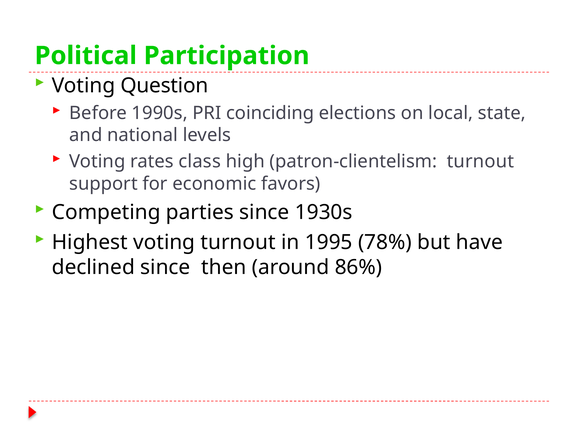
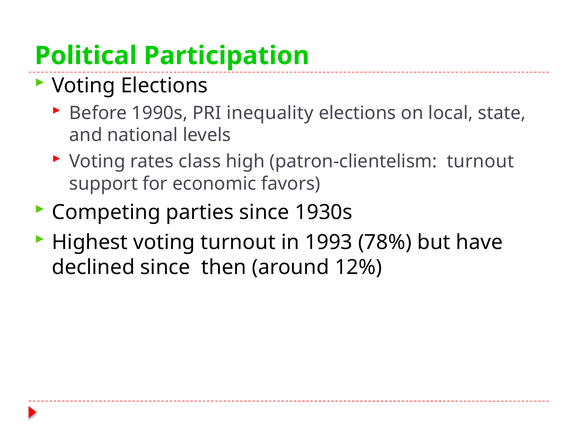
Voting Question: Question -> Elections
coinciding: coinciding -> inequality
1995: 1995 -> 1993
86%: 86% -> 12%
